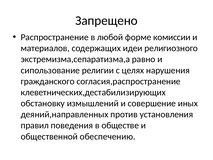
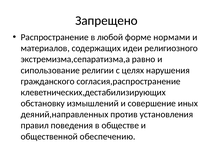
комиссии: комиссии -> нормами
